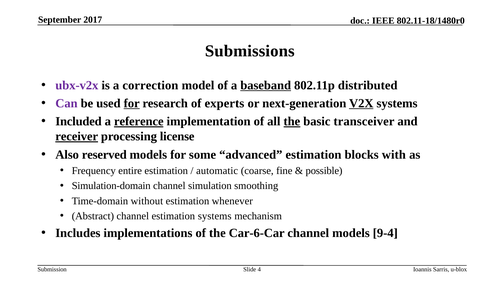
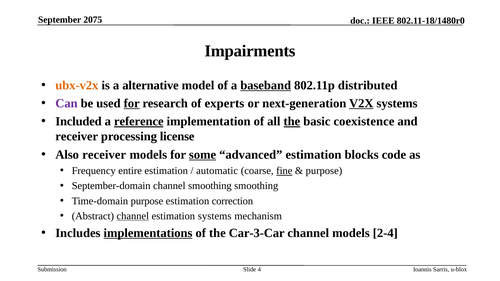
2017: 2017 -> 2075
Submissions: Submissions -> Impairments
ubx-v2x colour: purple -> orange
correction: correction -> alternative
transceiver: transceiver -> coexistence
receiver at (77, 137) underline: present -> none
Also reserved: reserved -> receiver
some underline: none -> present
with: with -> code
fine underline: none -> present
possible at (324, 171): possible -> purpose
Simulation-domain: Simulation-domain -> September-domain
channel simulation: simulation -> smoothing
Time-domain without: without -> purpose
whenever: whenever -> correction
channel at (133, 216) underline: none -> present
implementations underline: none -> present
Car-6-Car: Car-6-Car -> Car-3-Car
9-4: 9-4 -> 2-4
